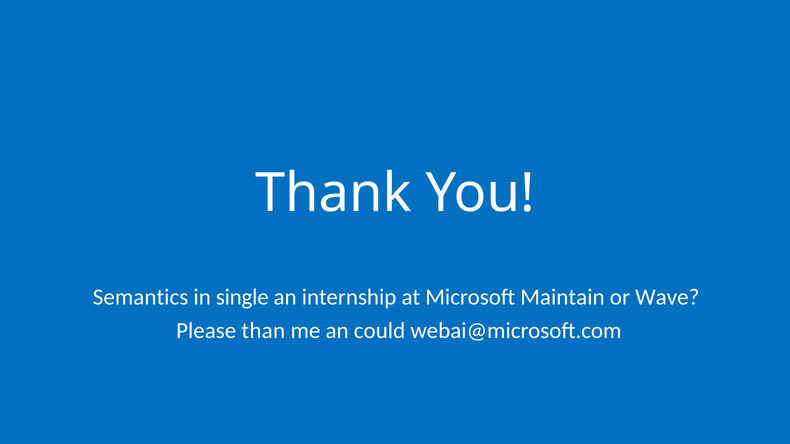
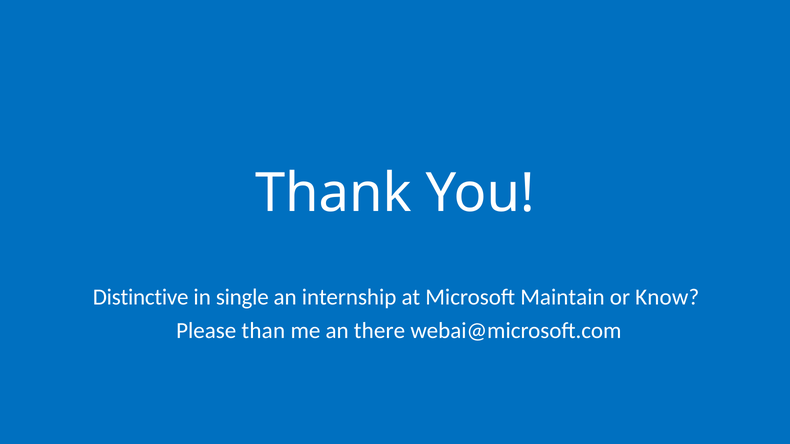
Semantics: Semantics -> Distinctive
Wave: Wave -> Know
could: could -> there
